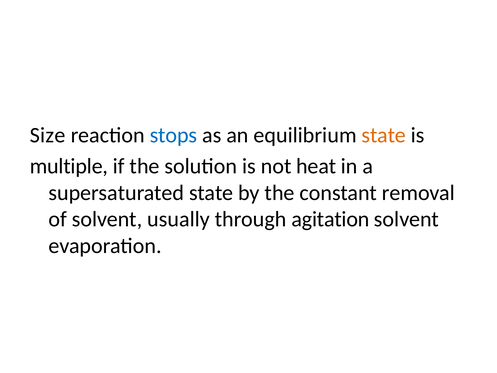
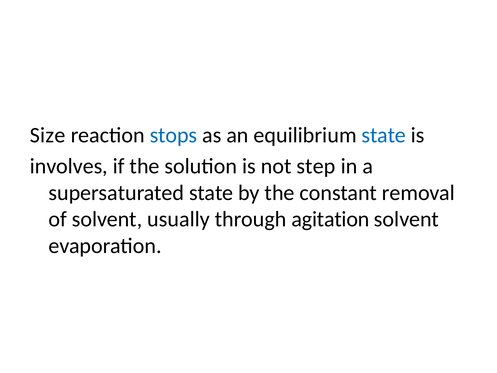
state at (384, 135) colour: orange -> blue
multiple: multiple -> involves
heat: heat -> step
